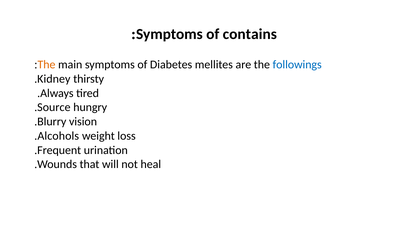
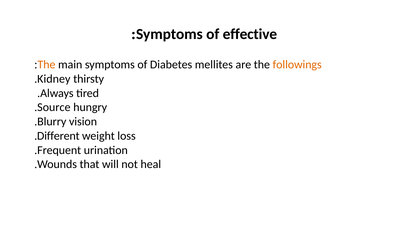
contains: contains -> effective
followings colour: blue -> orange
Alcohols: Alcohols -> Different
